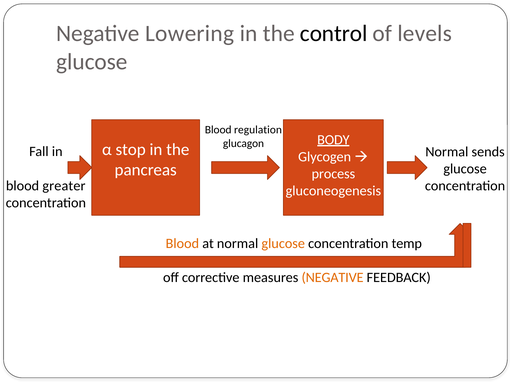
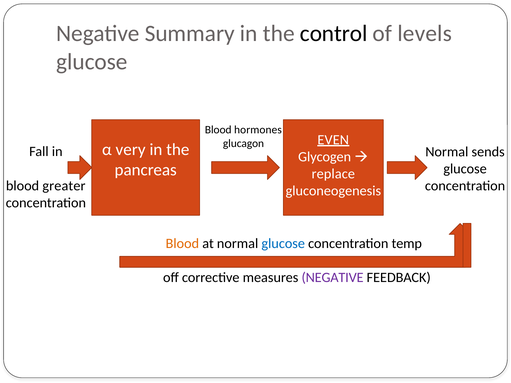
Lowering: Lowering -> Summary
regulation: regulation -> hormones
BODY: BODY -> EVEN
stop: stop -> very
process: process -> replace
glucose at (283, 244) colour: orange -> blue
NEGATIVE at (333, 278) colour: orange -> purple
